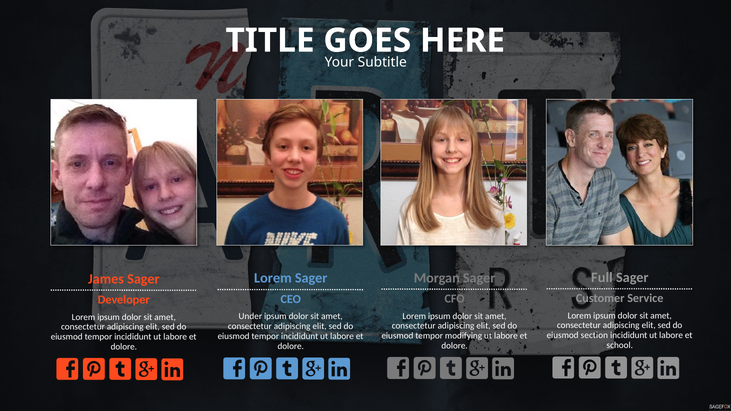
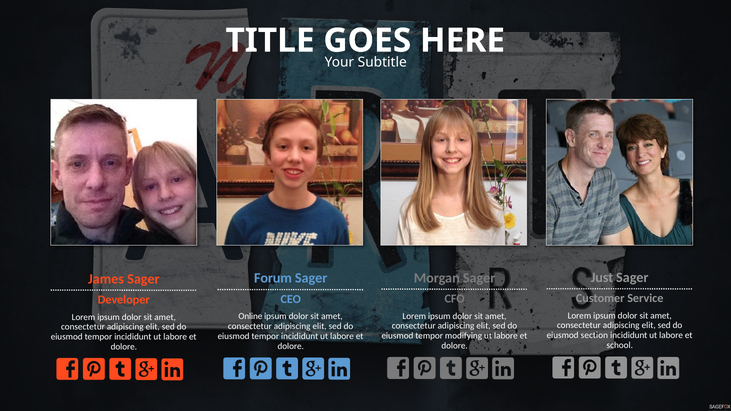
Full: Full -> Just
Lorem at (273, 278): Lorem -> Forum
Under: Under -> Online
